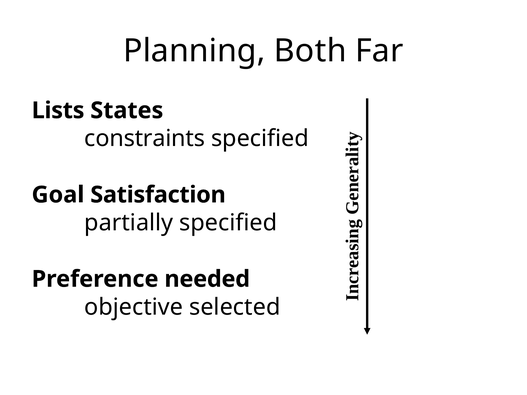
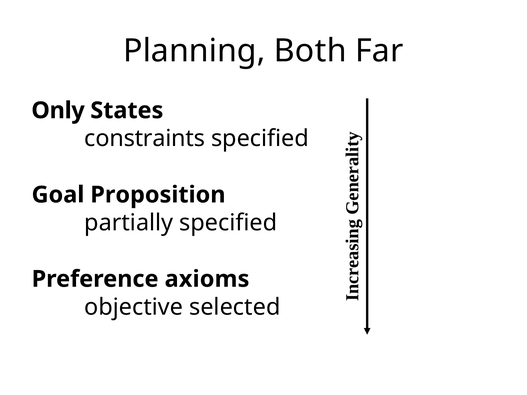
Lists: Lists -> Only
Satisfaction: Satisfaction -> Proposition
needed: needed -> axioms
